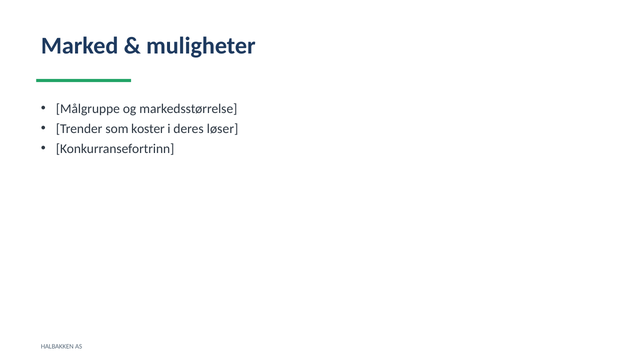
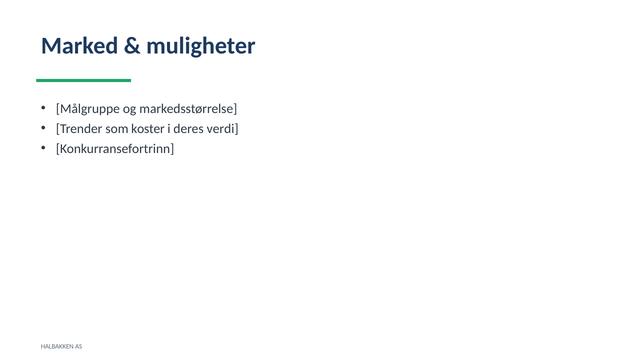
løser: løser -> verdi
